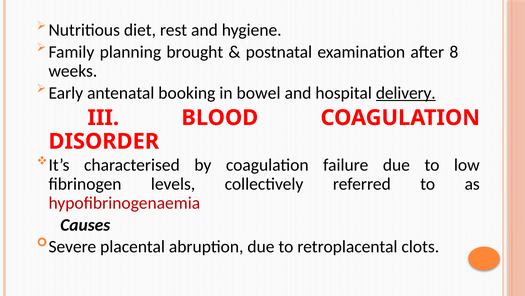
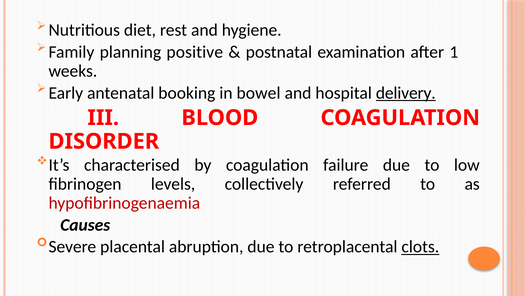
brought: brought -> positive
8: 8 -> 1
clots underline: none -> present
